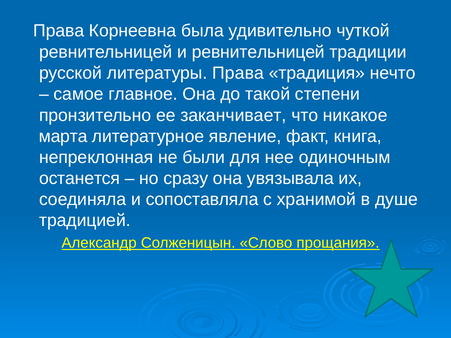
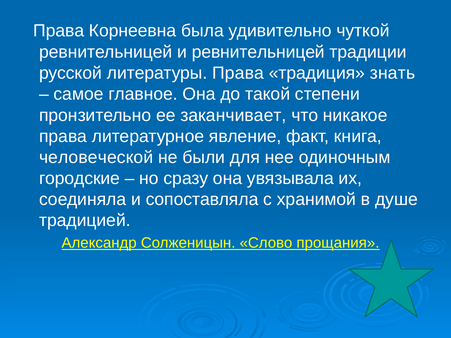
нечто: нечто -> знать
марта at (63, 136): марта -> права
непреклонная: непреклонная -> человеческой
останется: останется -> городские
